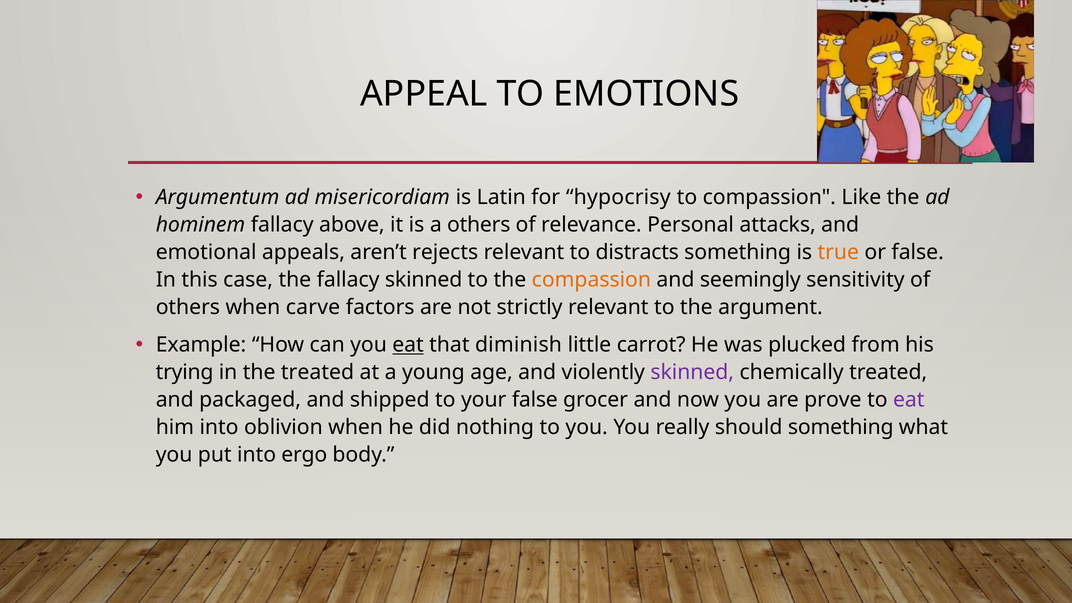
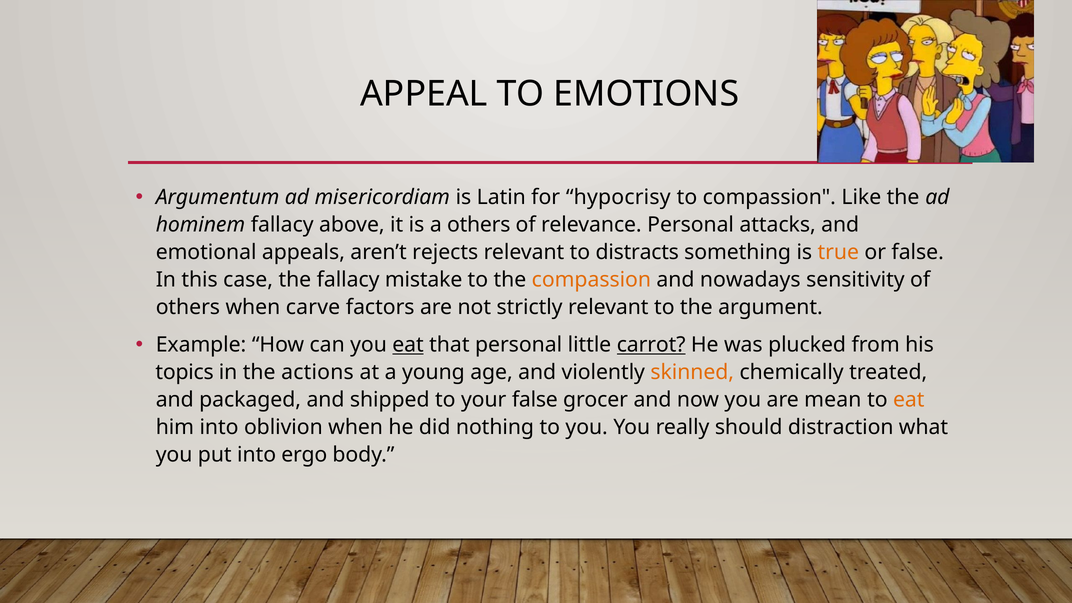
fallacy skinned: skinned -> mistake
seemingly: seemingly -> nowadays
that diminish: diminish -> personal
carrot underline: none -> present
trying: trying -> topics
the treated: treated -> actions
skinned at (692, 372) colour: purple -> orange
prove: prove -> mean
eat at (909, 400) colour: purple -> orange
should something: something -> distraction
